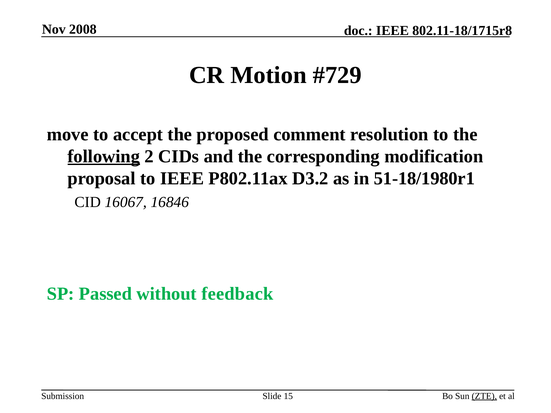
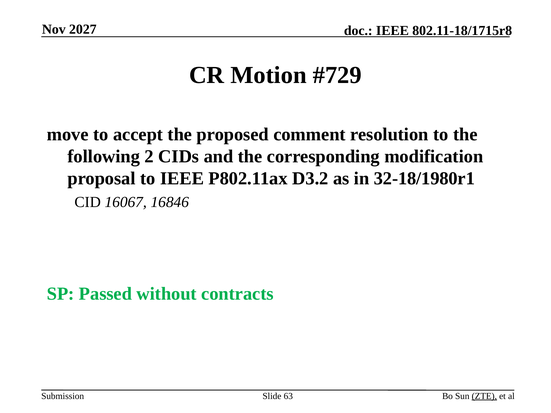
2008: 2008 -> 2027
following underline: present -> none
51-18/1980r1: 51-18/1980r1 -> 32-18/1980r1
feedback: feedback -> contracts
15: 15 -> 63
